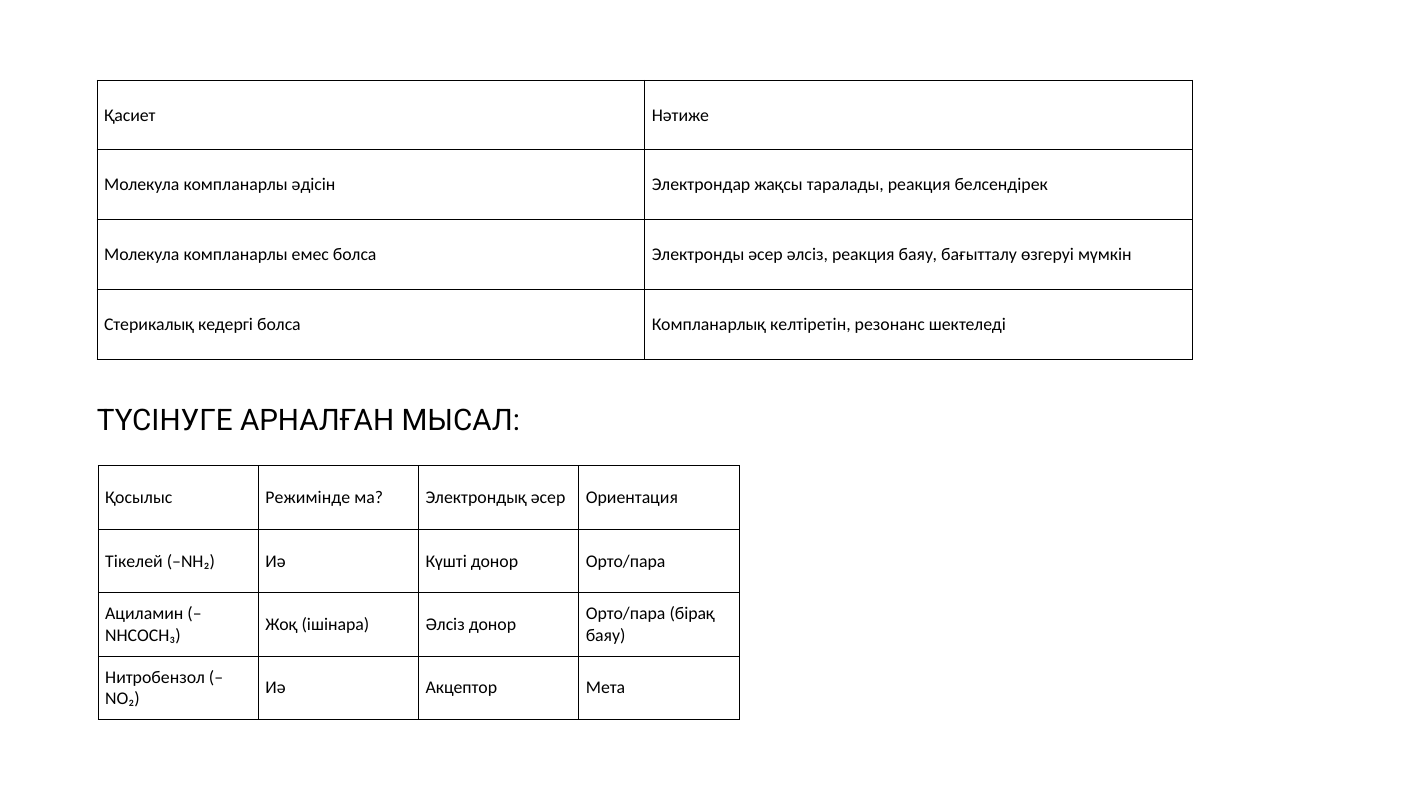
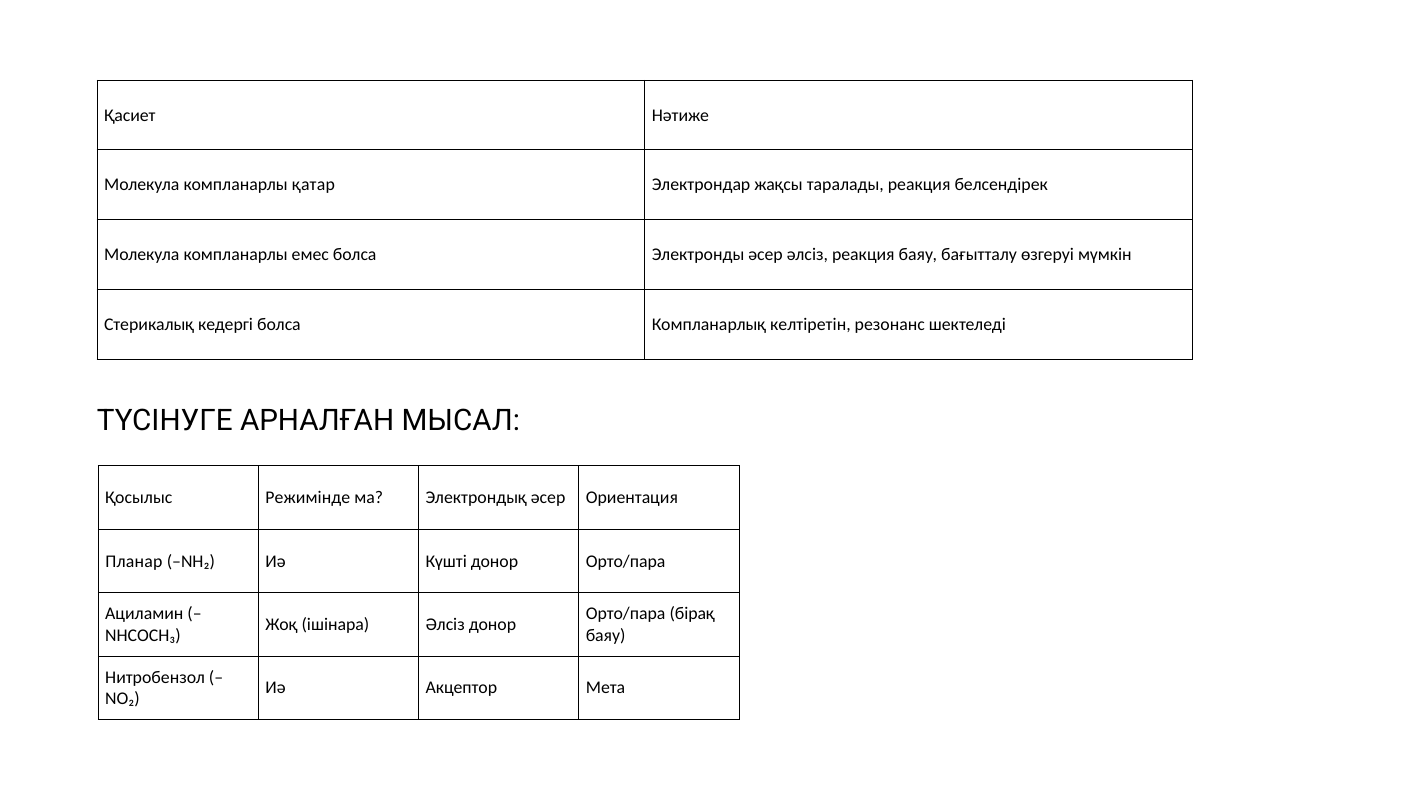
әдісін: әдісін -> қатар
Тікелей: Тікелей -> Планар
